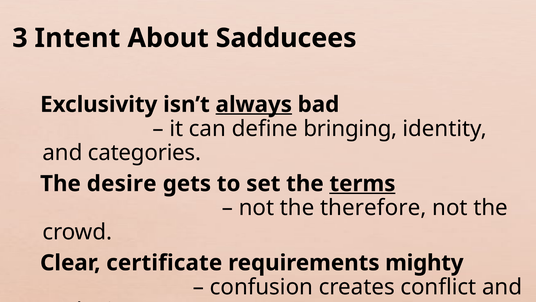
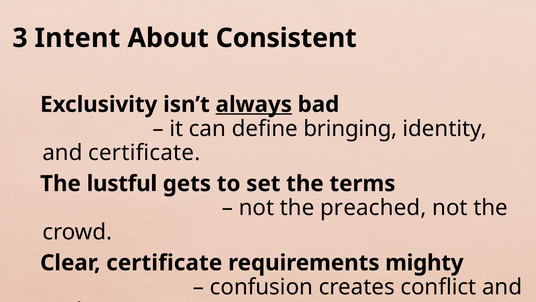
Sadducees: Sadducees -> Consistent
and categories: categories -> certificate
desire: desire -> lustful
terms underline: present -> none
therefore: therefore -> preached
